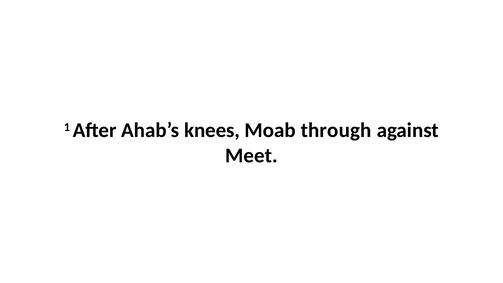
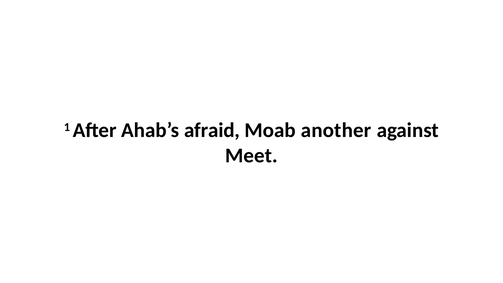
knees: knees -> afraid
through: through -> another
